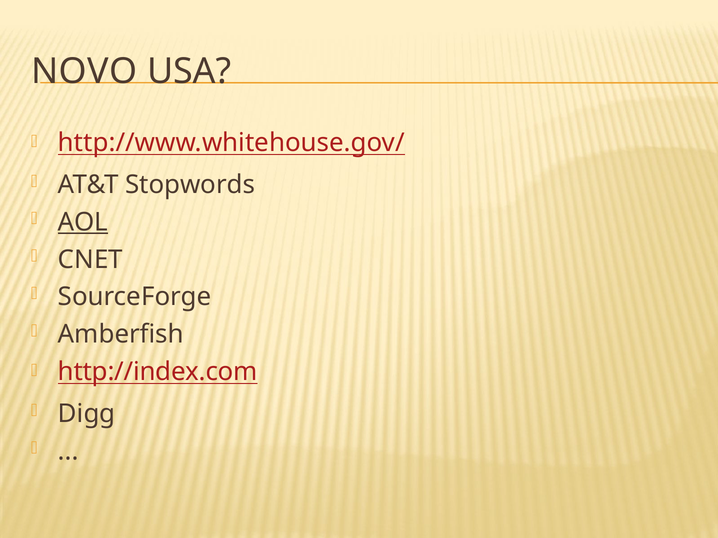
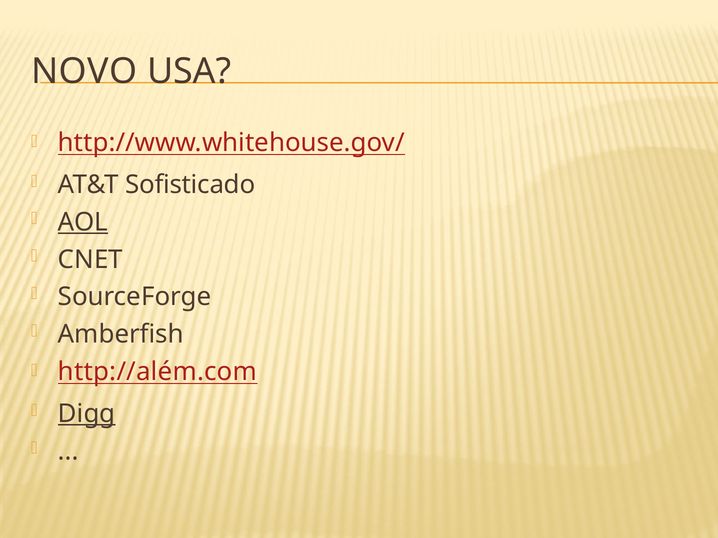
Stopwords: Stopwords -> Sofisticado
http://index.com: http://index.com -> http://além.com
Digg underline: none -> present
